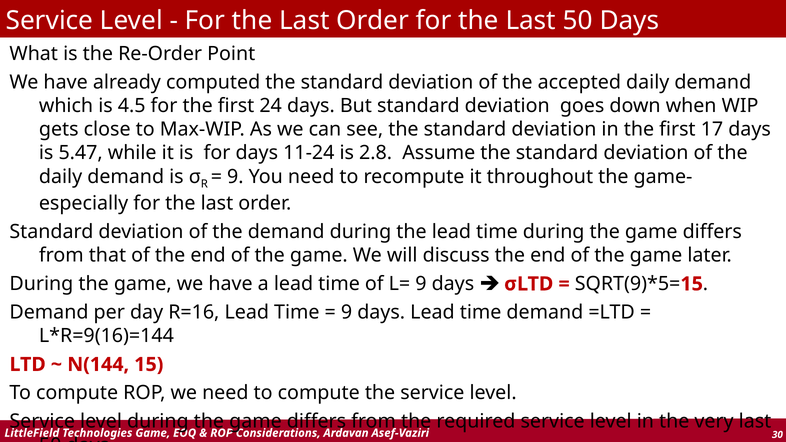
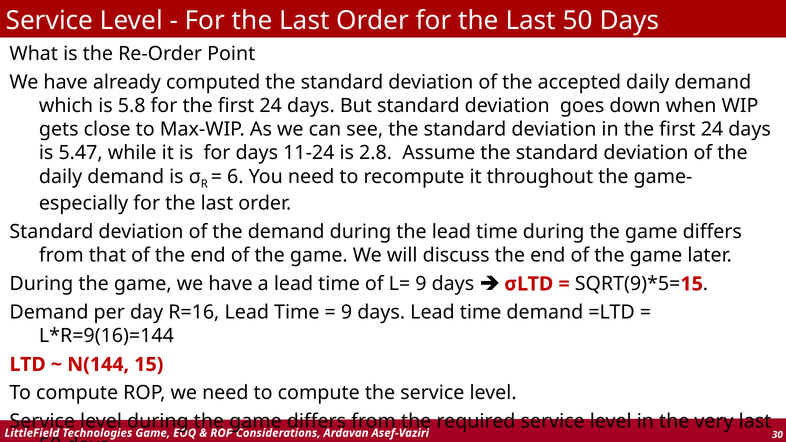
4.5: 4.5 -> 5.8
in the first 17: 17 -> 24
9 at (235, 177): 9 -> 6
